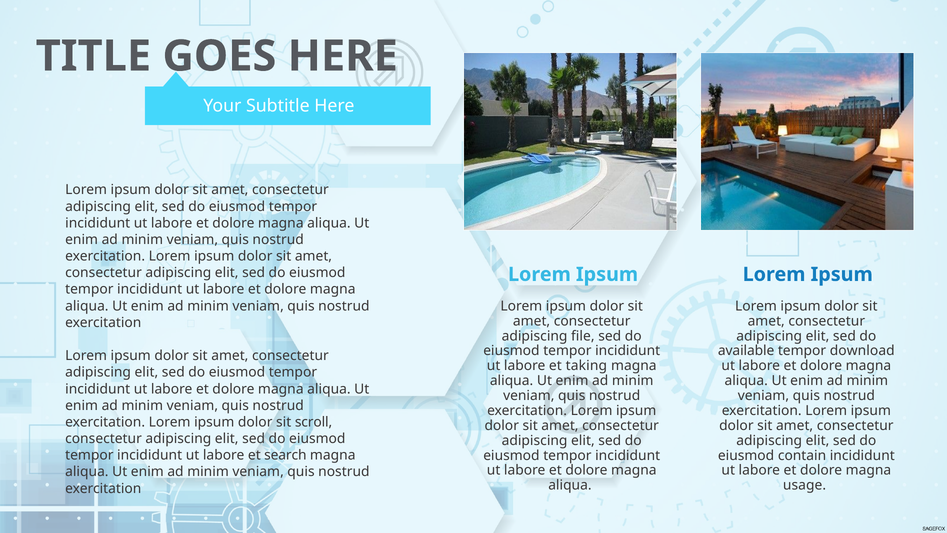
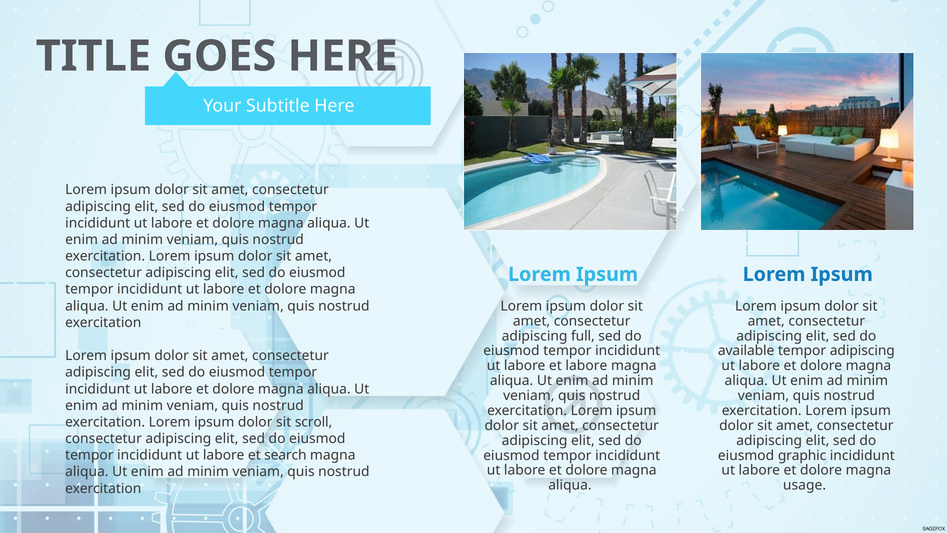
file: file -> full
tempor download: download -> adipiscing
et taking: taking -> labore
contain: contain -> graphic
